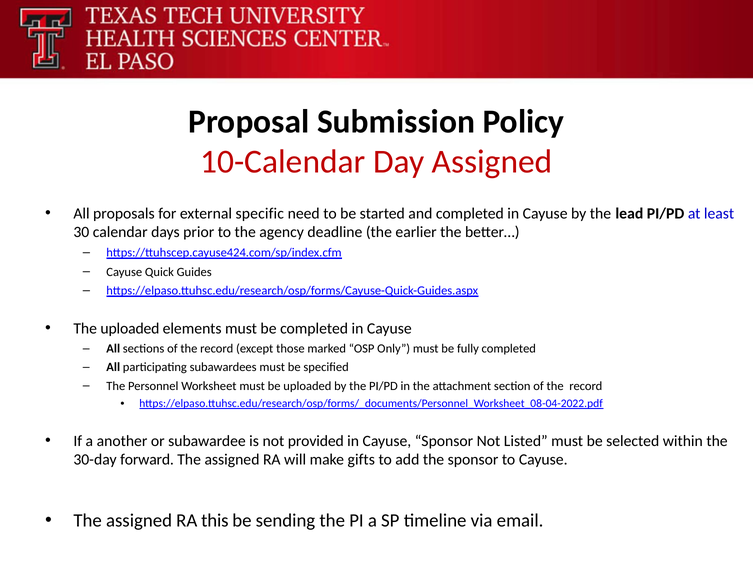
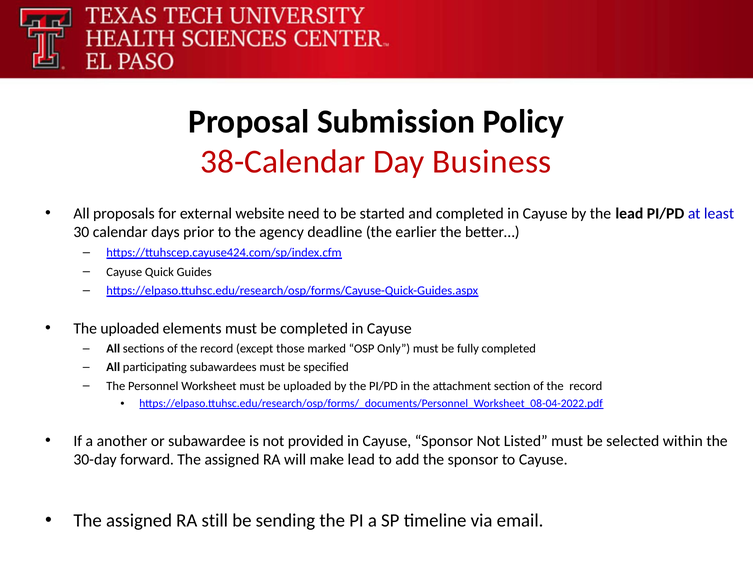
10-Calendar: 10-Calendar -> 38-Calendar
Day Assigned: Assigned -> Business
specific: specific -> website
make gifts: gifts -> lead
this: this -> still
